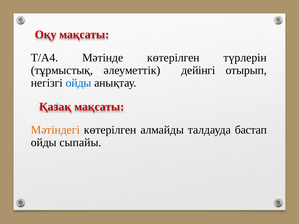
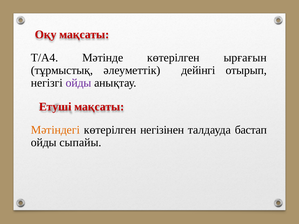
түрлерін: түрлерін -> ырғағын
ойды at (79, 83) colour: blue -> purple
Қазақ: Қазақ -> Етуші
алмайды: алмайды -> негізінен
